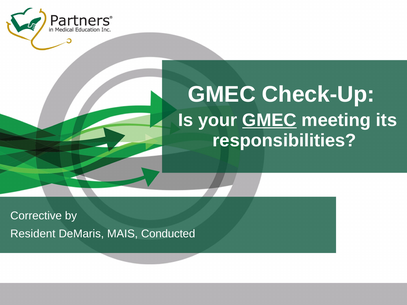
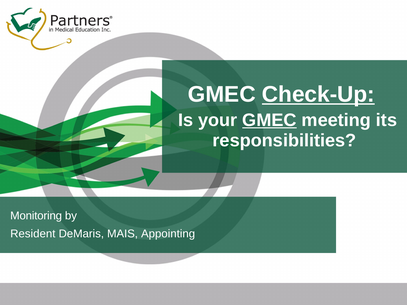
Check-Up underline: none -> present
Corrective: Corrective -> Monitoring
Conducted: Conducted -> Appointing
